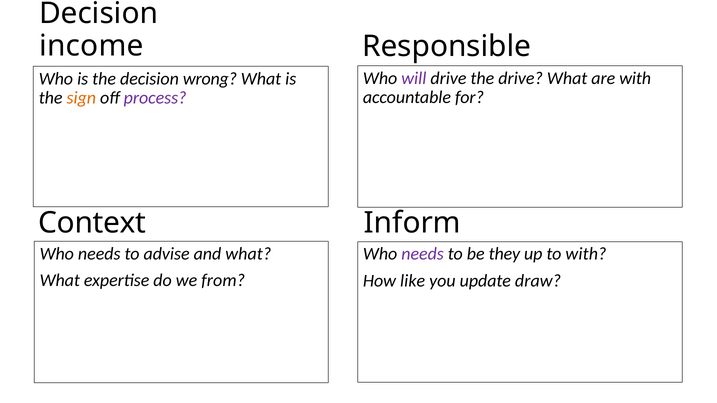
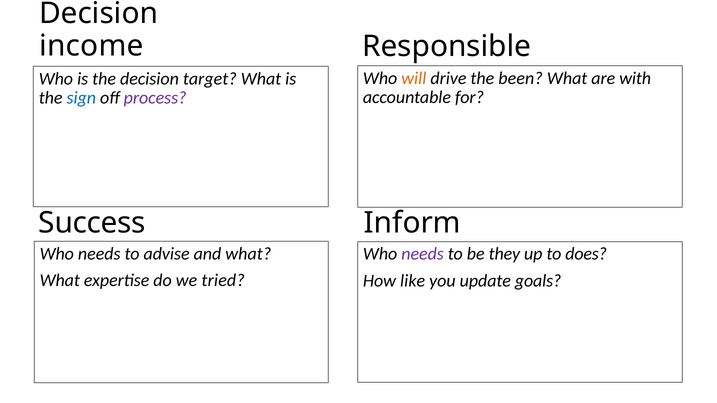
will colour: purple -> orange
the drive: drive -> been
wrong: wrong -> target
sign colour: orange -> blue
Context: Context -> Success
to with: with -> does
from: from -> tried
draw: draw -> goals
